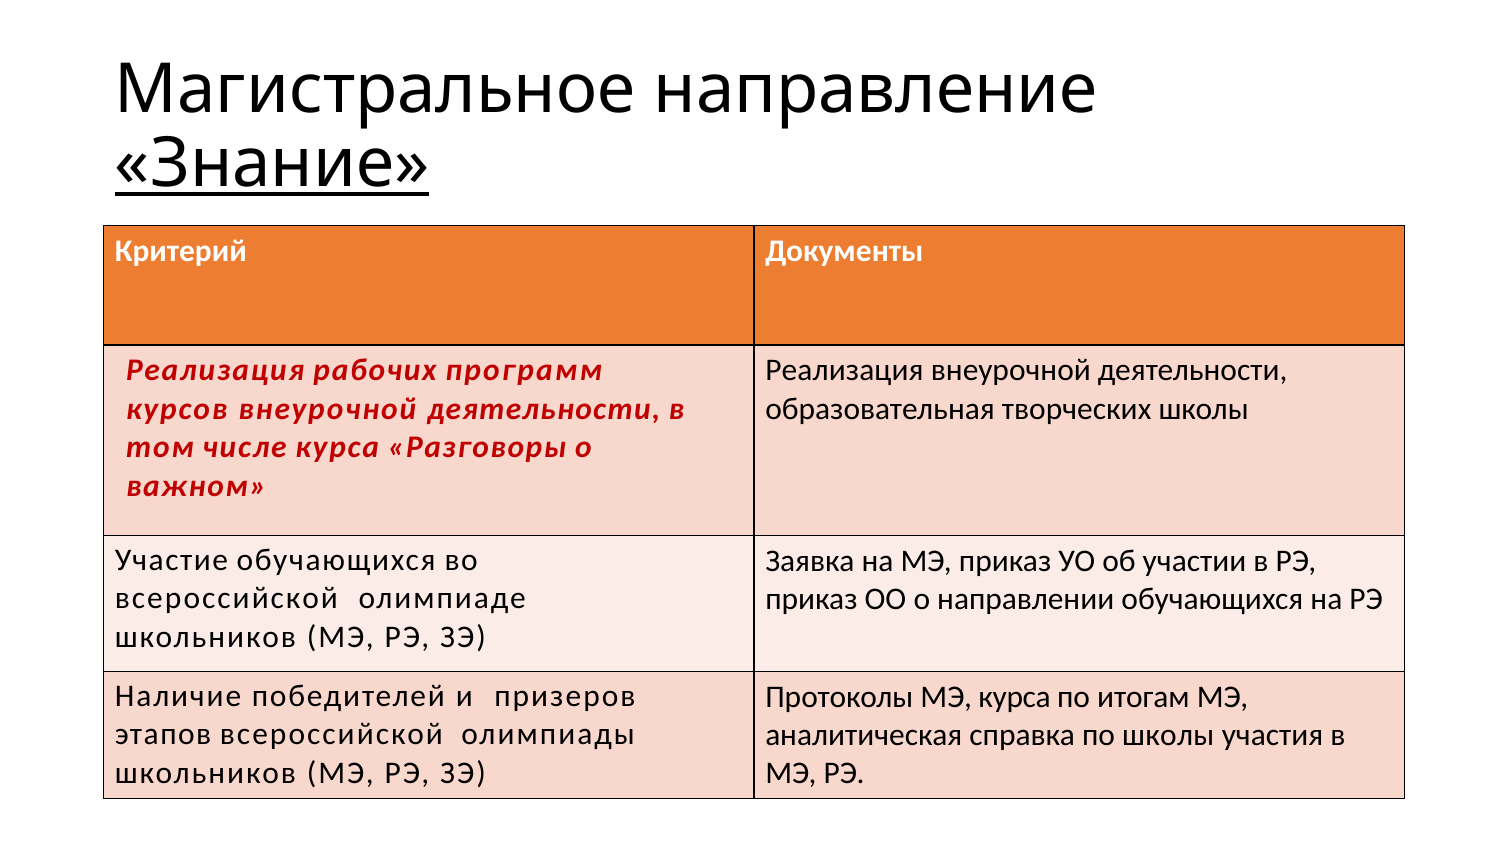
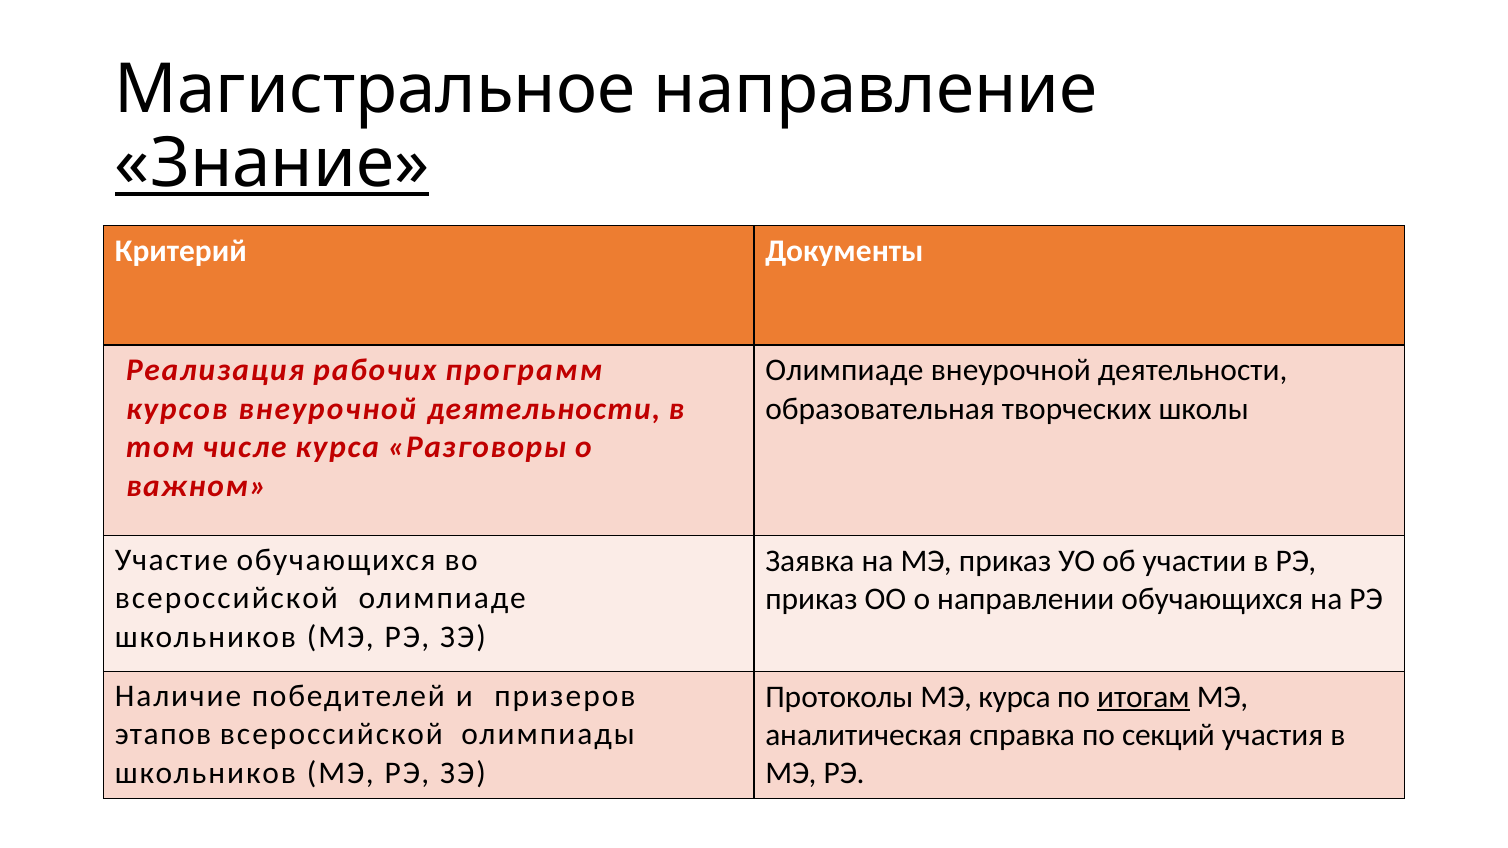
Реализация at (844, 370): Реализация -> Олимпиаде
итогам underline: none -> present
по школы: школы -> секций
